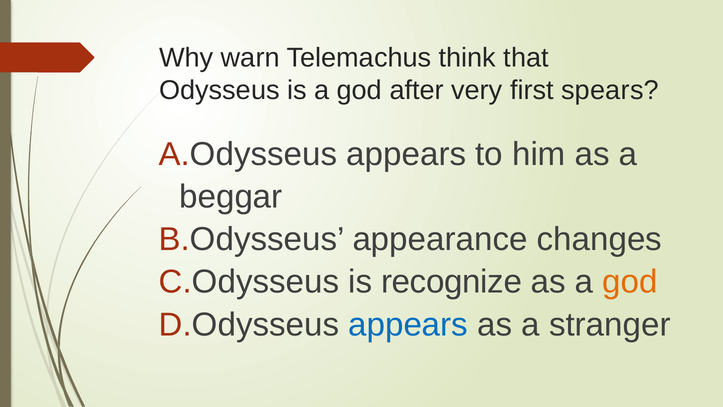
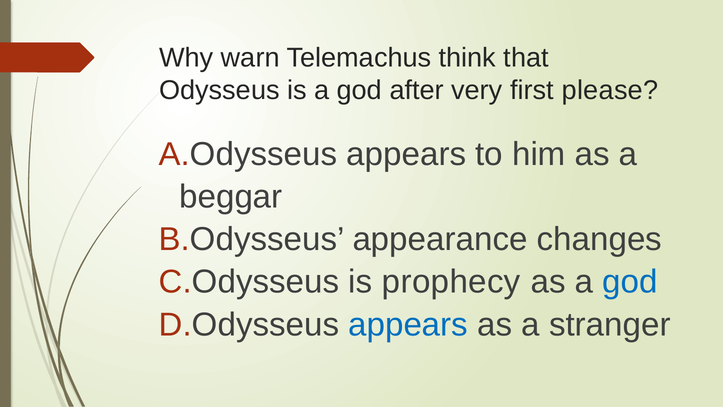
spears: spears -> please
recognize: recognize -> prophecy
god at (630, 282) colour: orange -> blue
